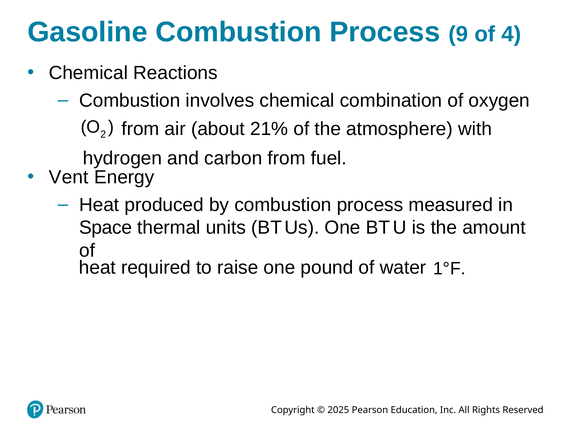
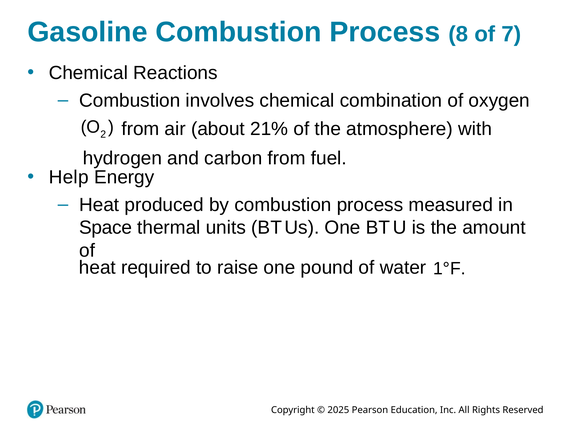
9: 9 -> 8
4: 4 -> 7
Vent: Vent -> Help
